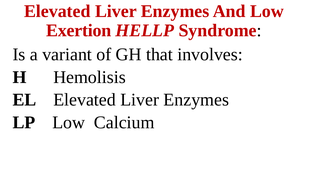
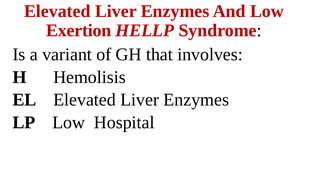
Calcium: Calcium -> Hospital
